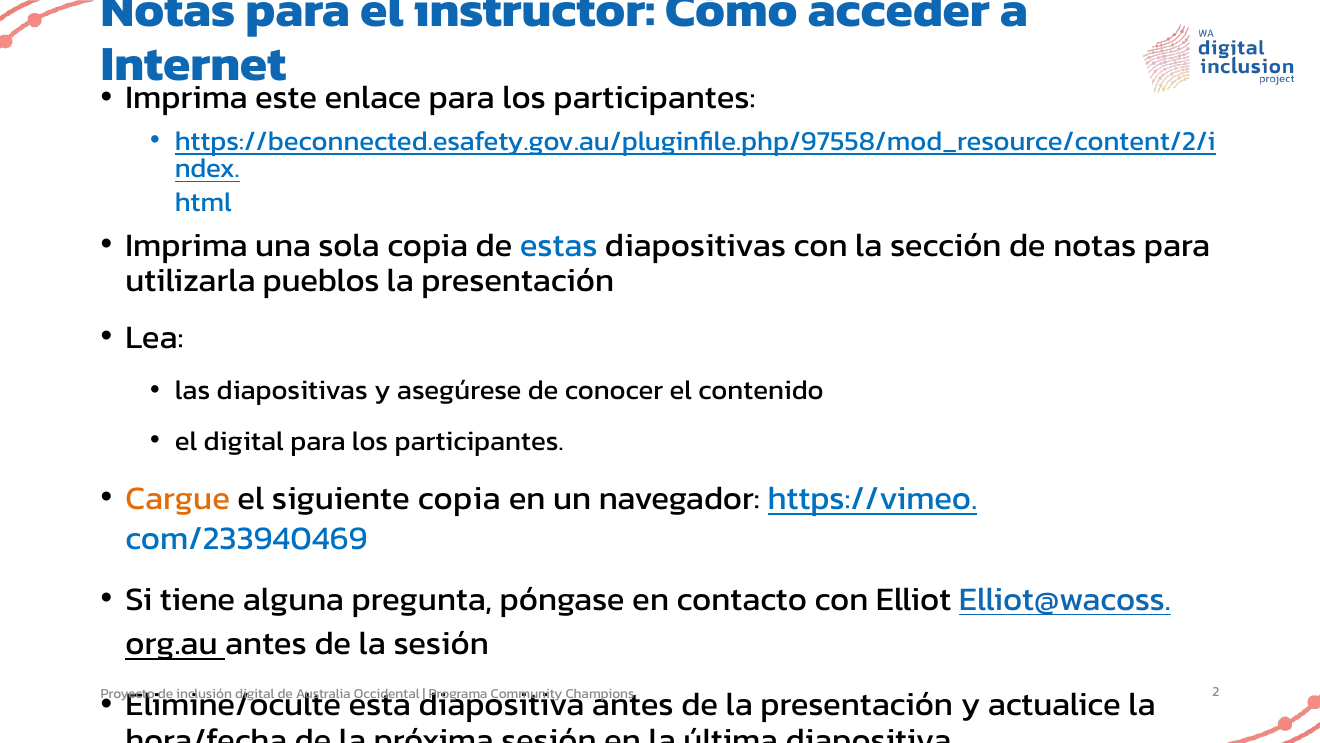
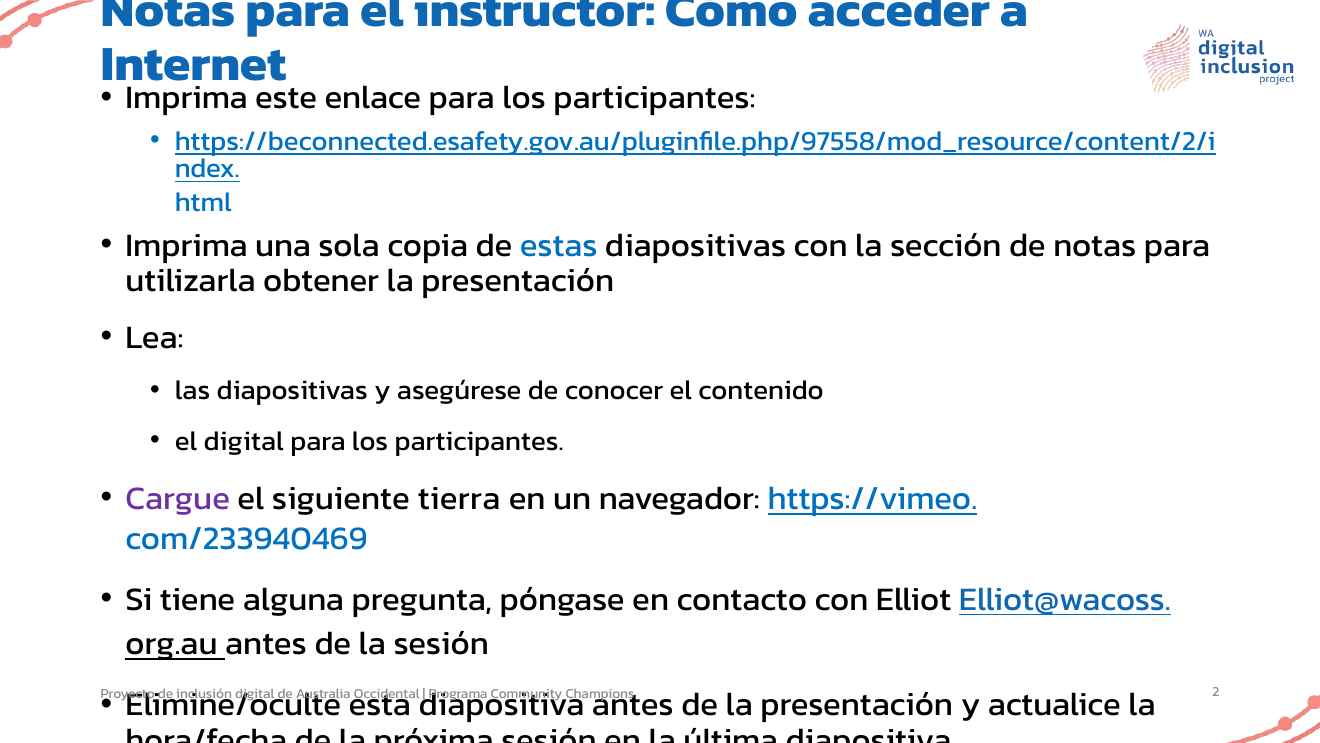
pueblos: pueblos -> obtener
Cargue colour: orange -> purple
siguiente copia: copia -> tierra
